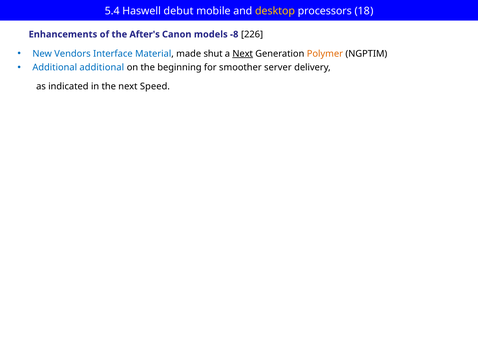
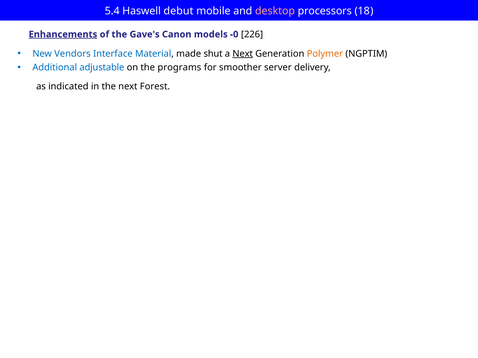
desktop colour: yellow -> pink
Enhancements underline: none -> present
After's: After's -> Gave's
-8: -8 -> -0
Additional additional: additional -> adjustable
beginning: beginning -> programs
Speed: Speed -> Forest
